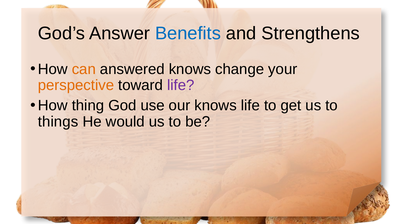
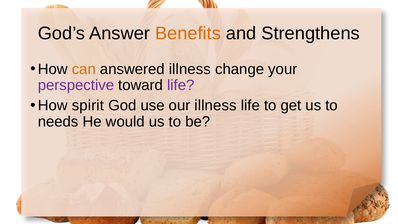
Benefits colour: blue -> orange
answered knows: knows -> illness
perspective colour: orange -> purple
thing: thing -> spirit
our knows: knows -> illness
things: things -> needs
